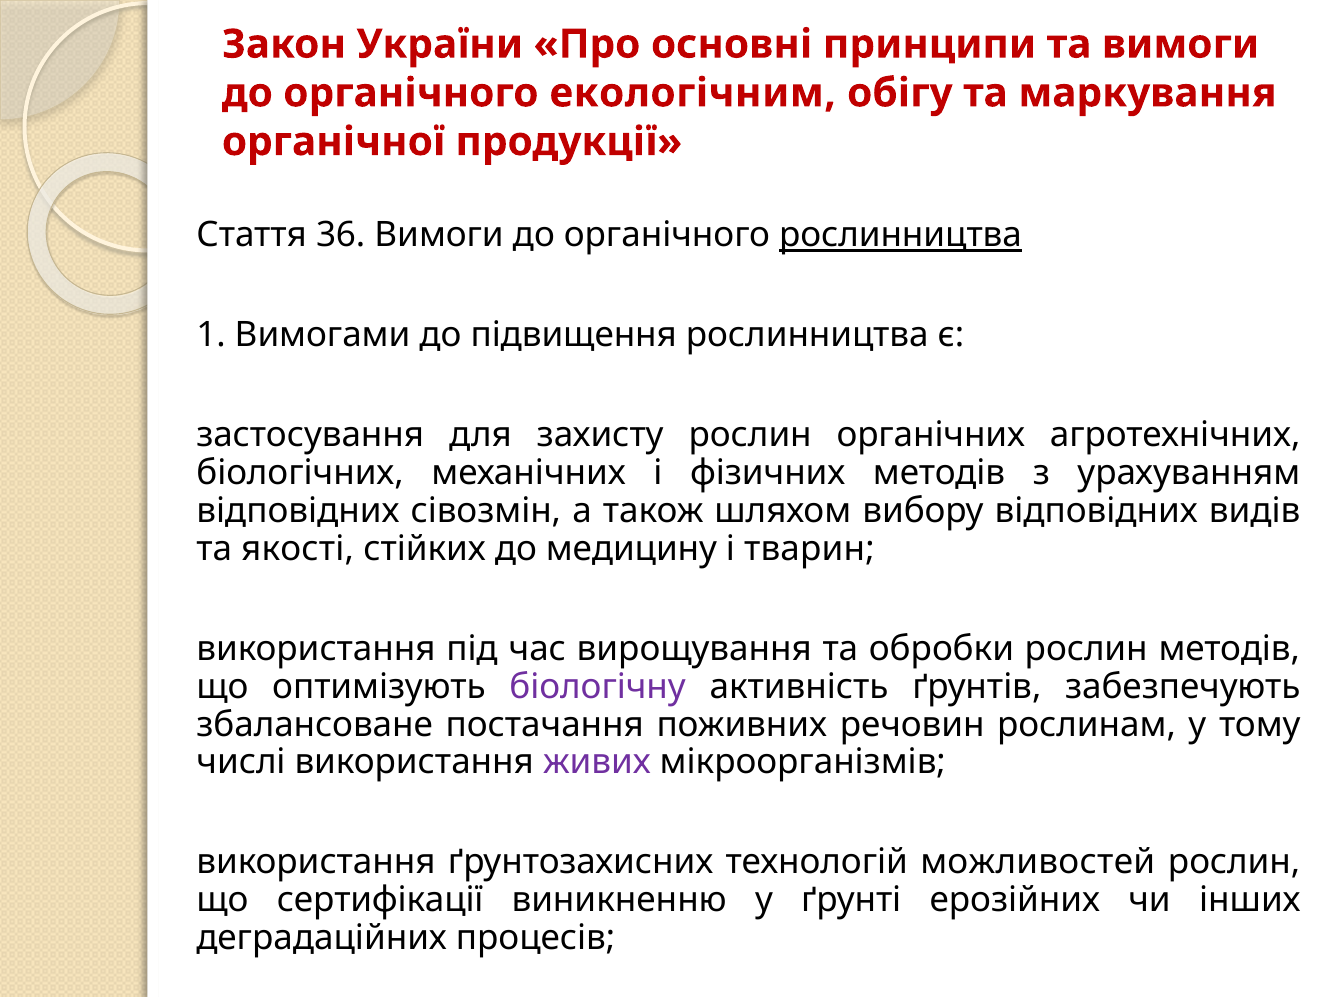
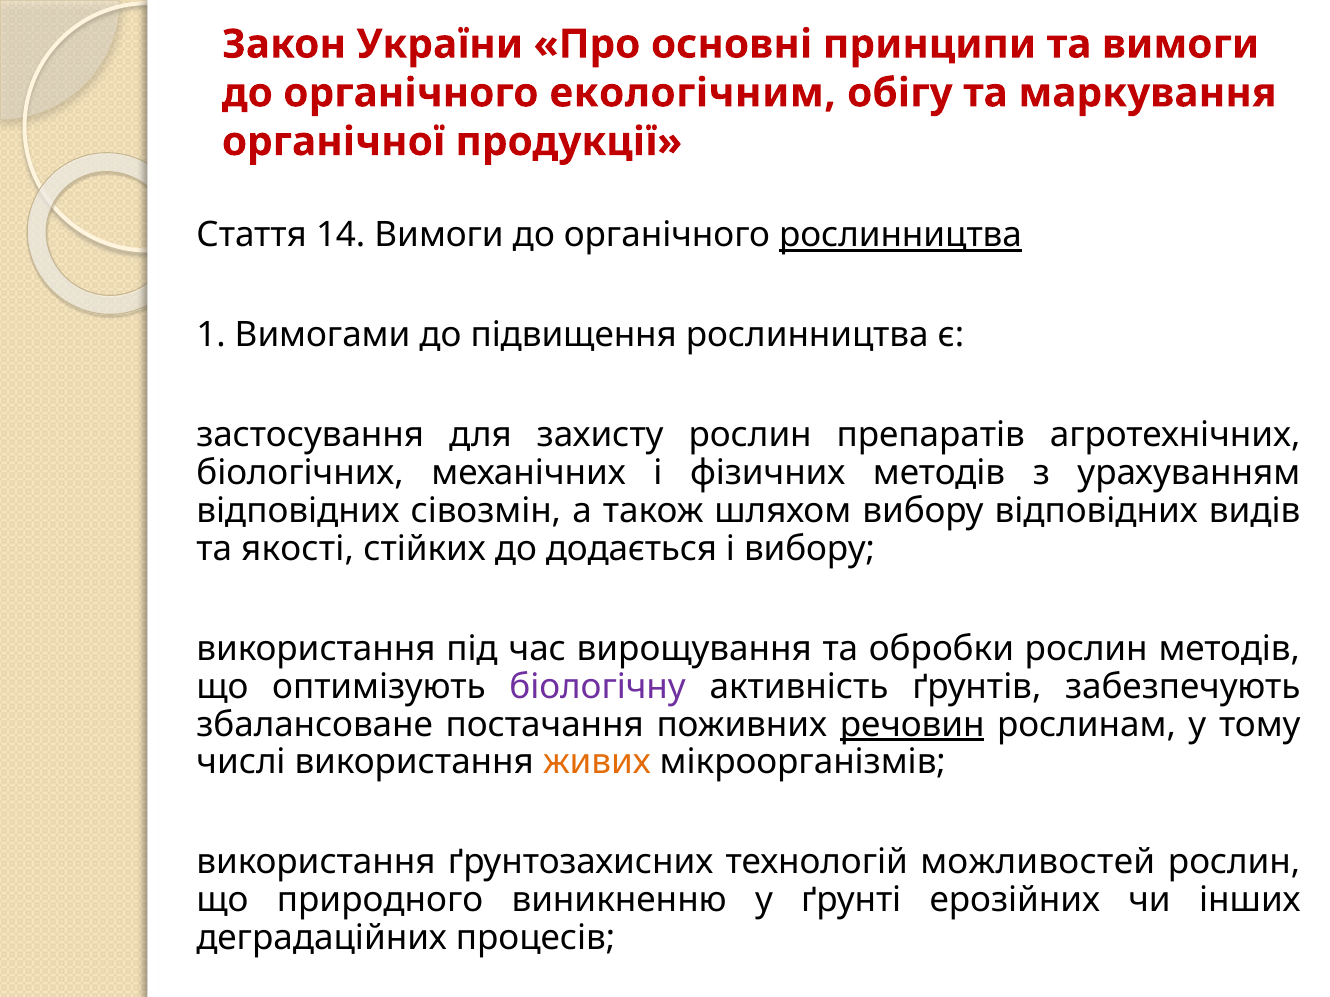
36: 36 -> 14
органічних: органічних -> препаратів
медицину: медицину -> додається
і тварин: тварин -> вибору
речовин underline: none -> present
живих colour: purple -> orange
сертифікації: сертифікації -> природного
